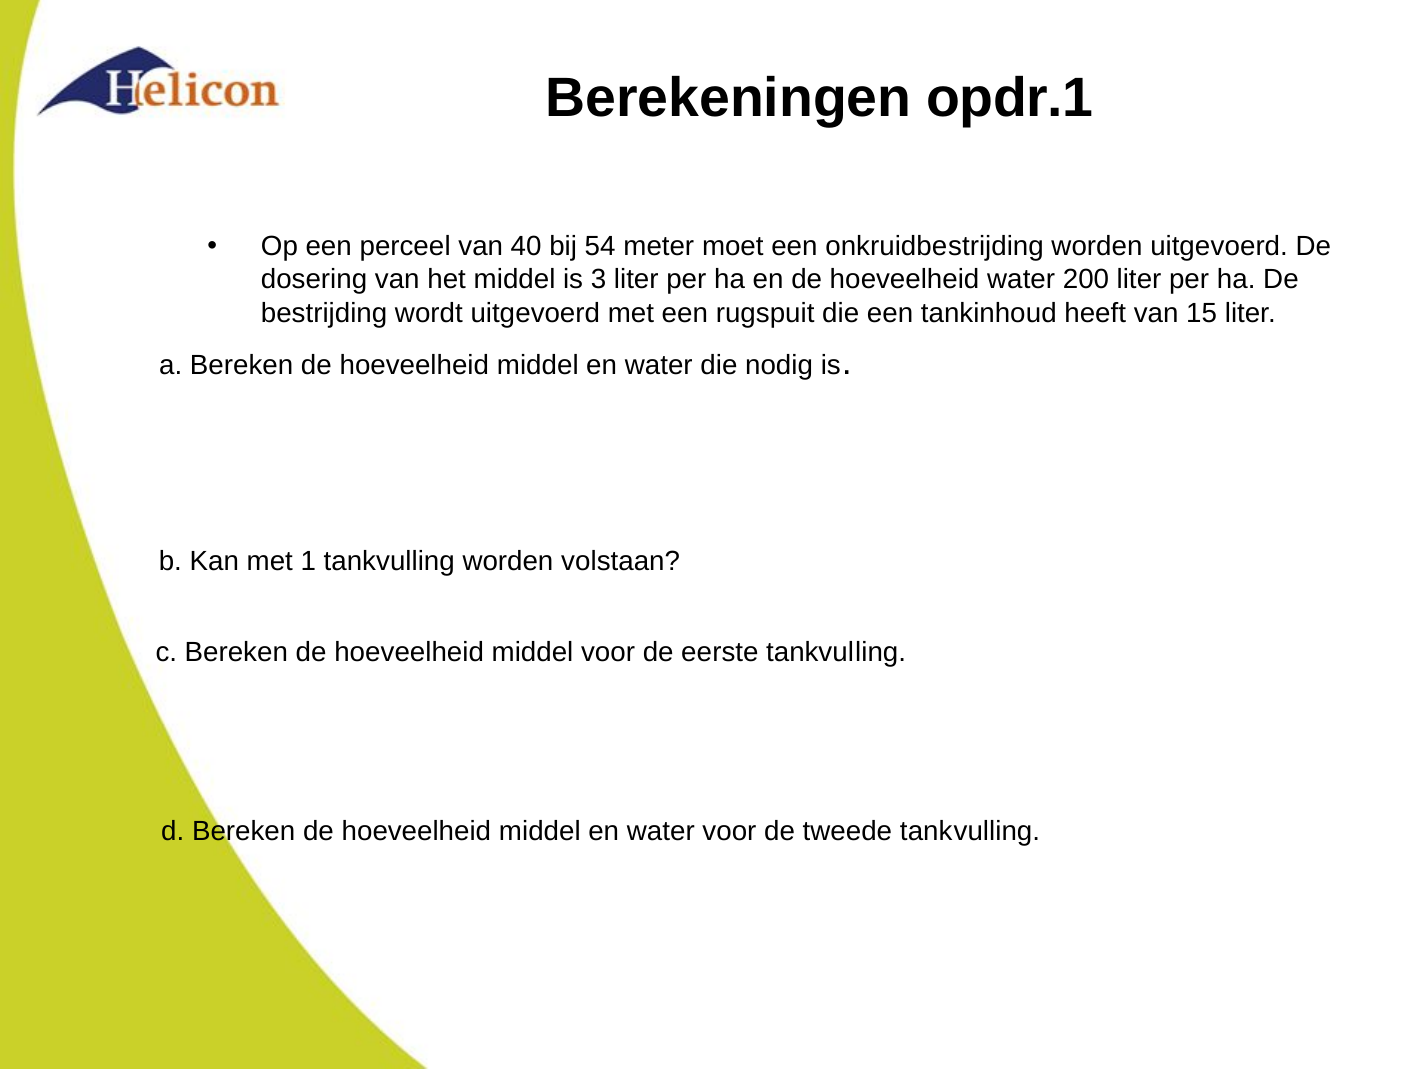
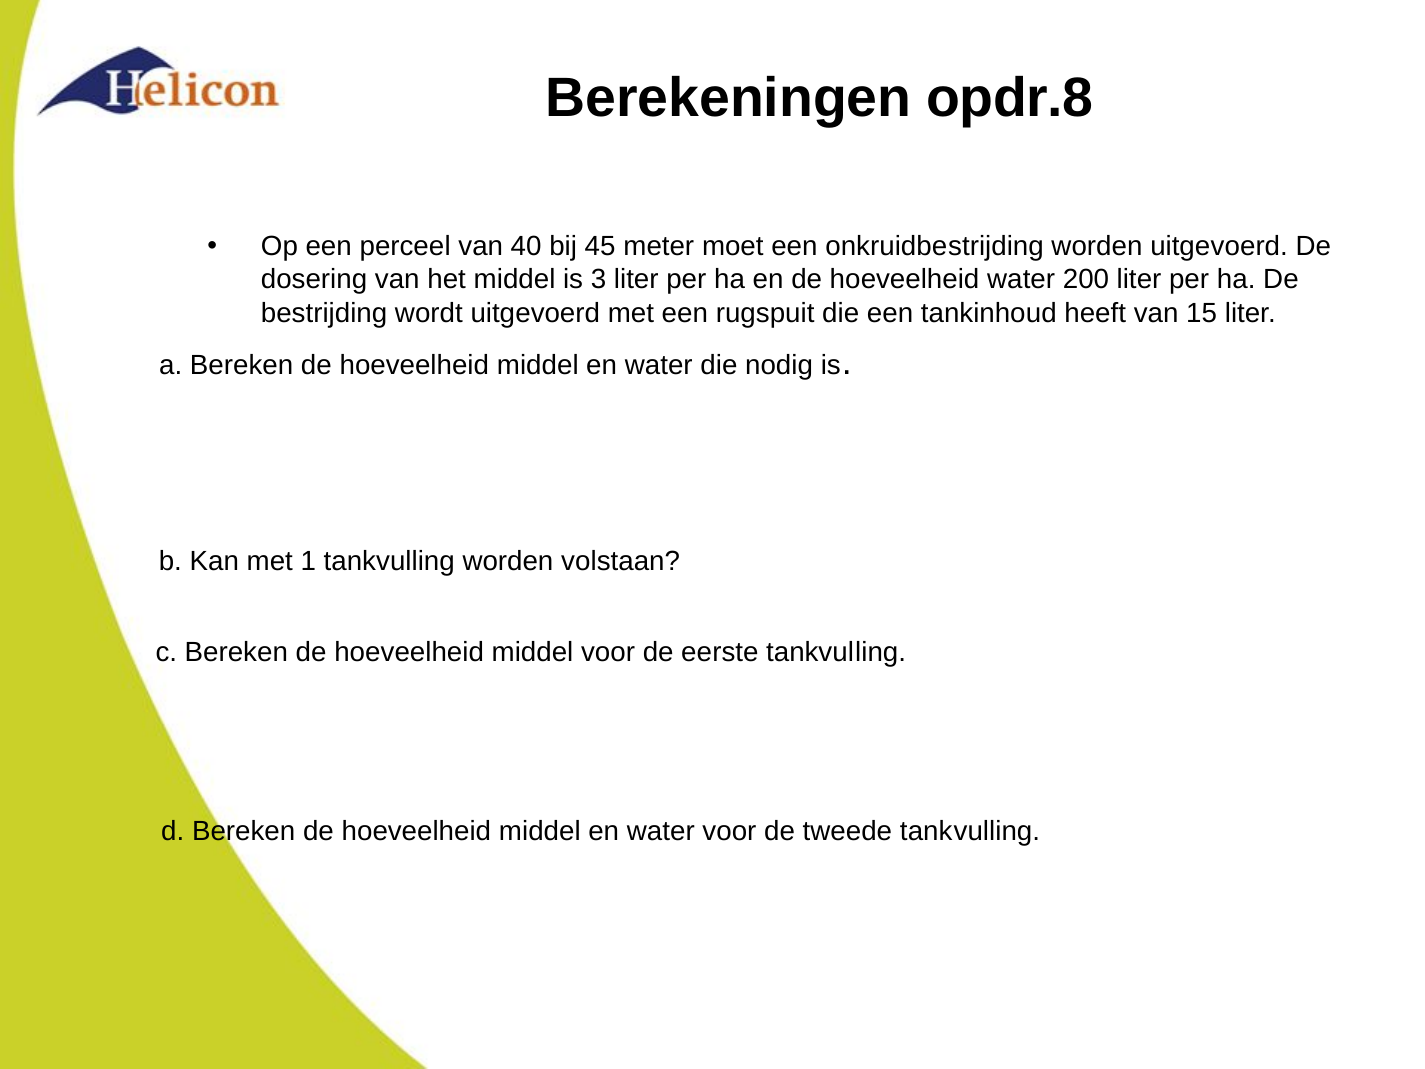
opdr.1: opdr.1 -> opdr.8
54: 54 -> 45
